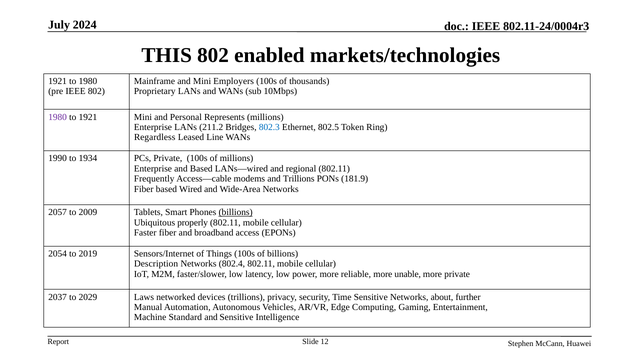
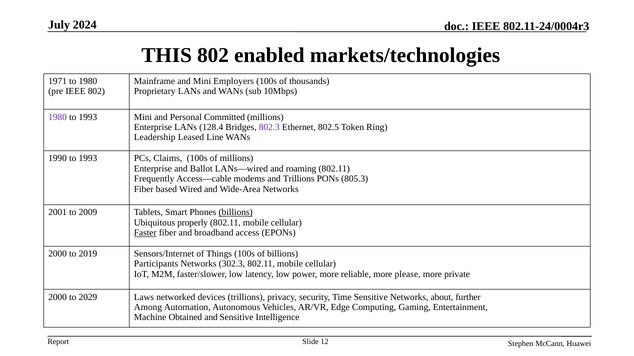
1921 at (58, 81): 1921 -> 1971
1921 at (88, 117): 1921 -> 1993
Represents: Represents -> Committed
211.2: 211.2 -> 128.4
802.3 colour: blue -> purple
Regardless: Regardless -> Leadership
1990 to 1934: 1934 -> 1993
PCs Private: Private -> Claims
and Based: Based -> Ballot
regional: regional -> roaming
181.9: 181.9 -> 805.3
2057: 2057 -> 2001
Faster underline: none -> present
2054 at (58, 254): 2054 -> 2000
Description: Description -> Participants
802.4: 802.4 -> 302.3
unable: unable -> please
2037 at (58, 298): 2037 -> 2000
Manual: Manual -> Among
Standard: Standard -> Obtained
